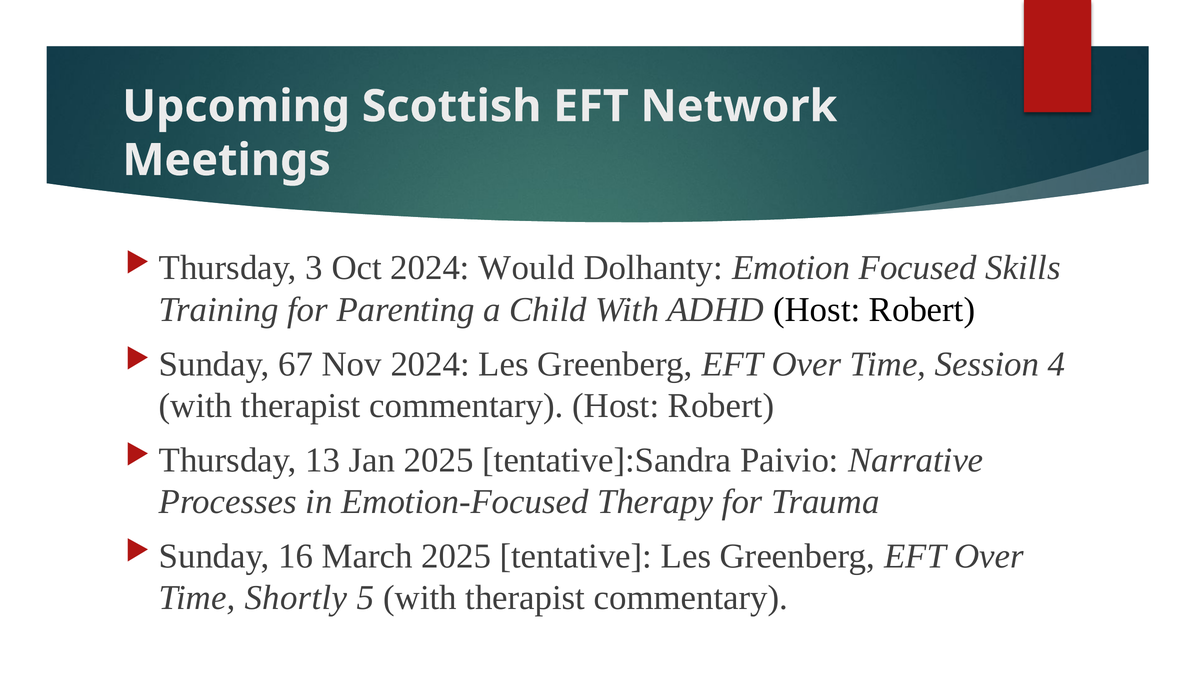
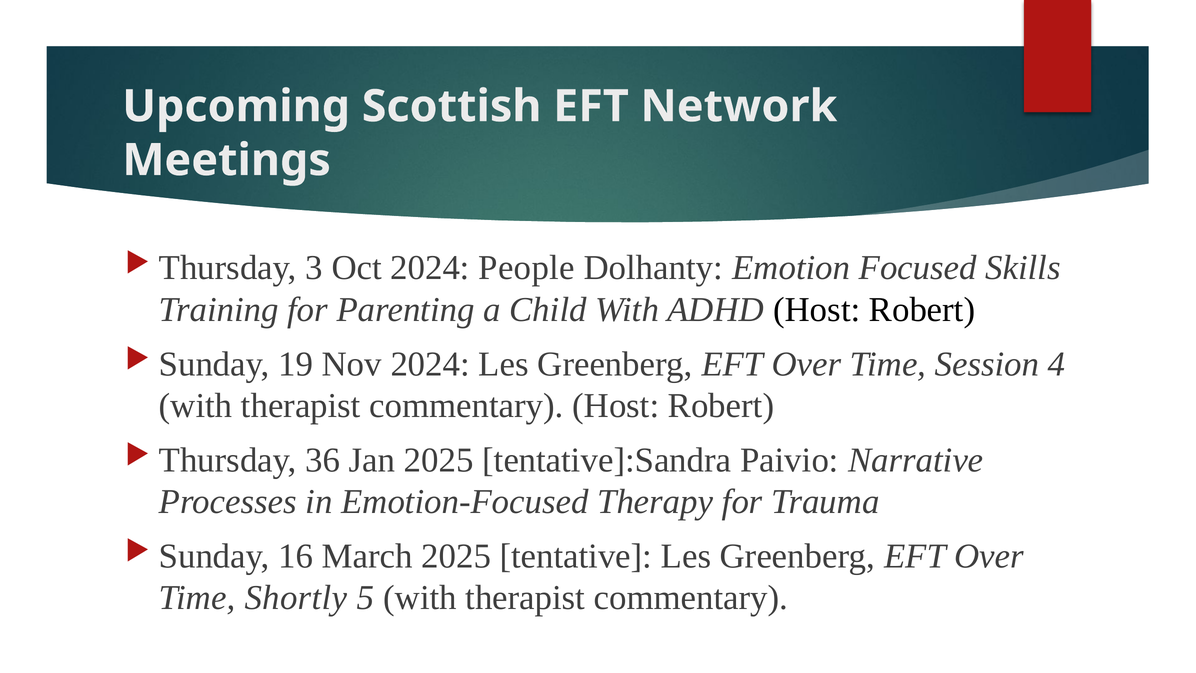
Would: Would -> People
67: 67 -> 19
13: 13 -> 36
